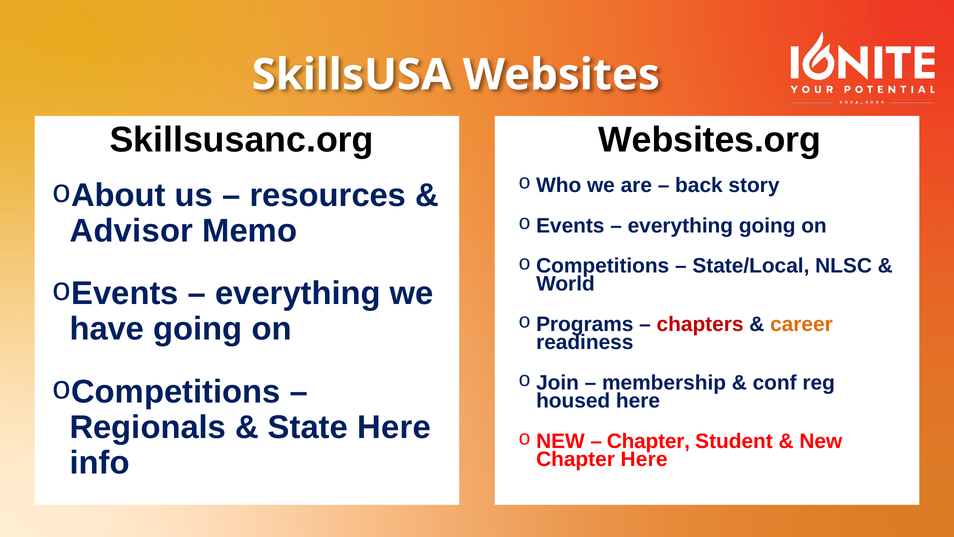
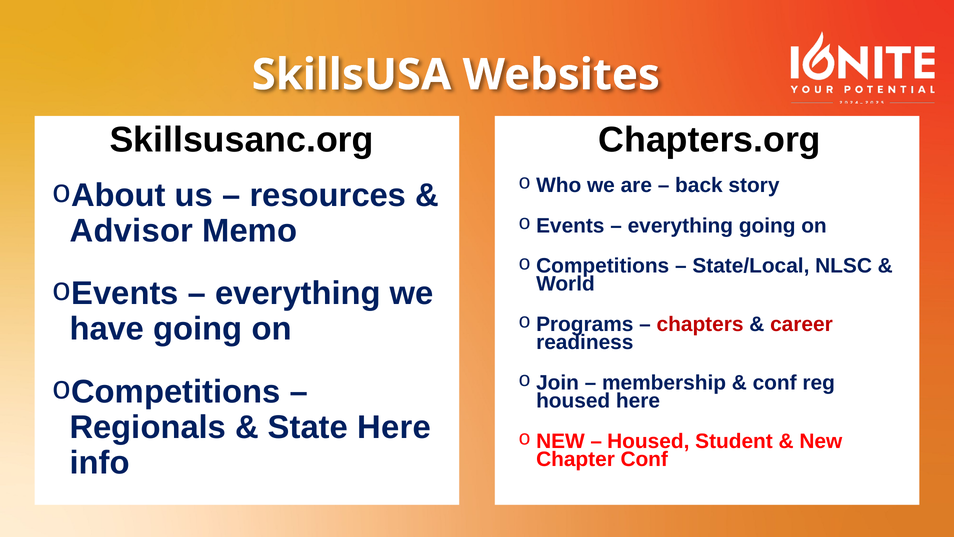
Websites.org: Websites.org -> Chapters.org
career colour: orange -> red
Chapter at (648, 441): Chapter -> Housed
Chapter Here: Here -> Conf
